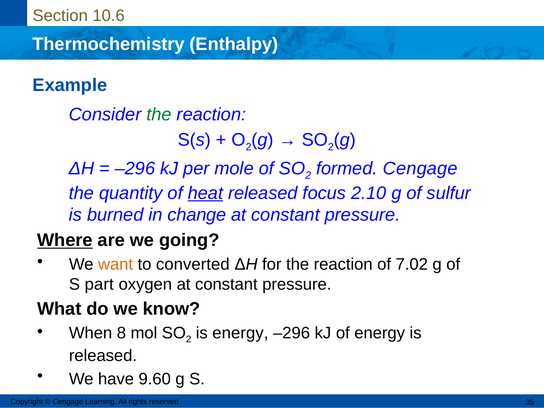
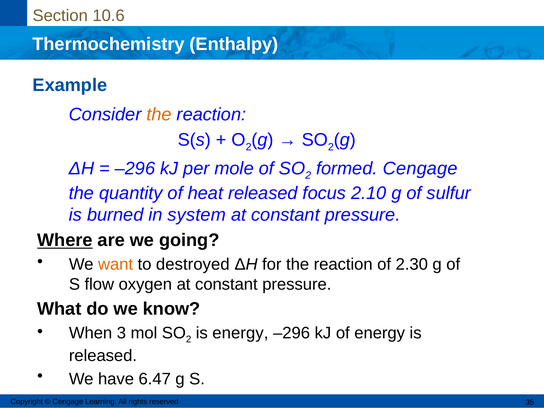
the at (159, 115) colour: green -> orange
heat underline: present -> none
change: change -> system
converted: converted -> destroyed
7.02: 7.02 -> 2.30
part: part -> flow
8: 8 -> 3
9.60: 9.60 -> 6.47
